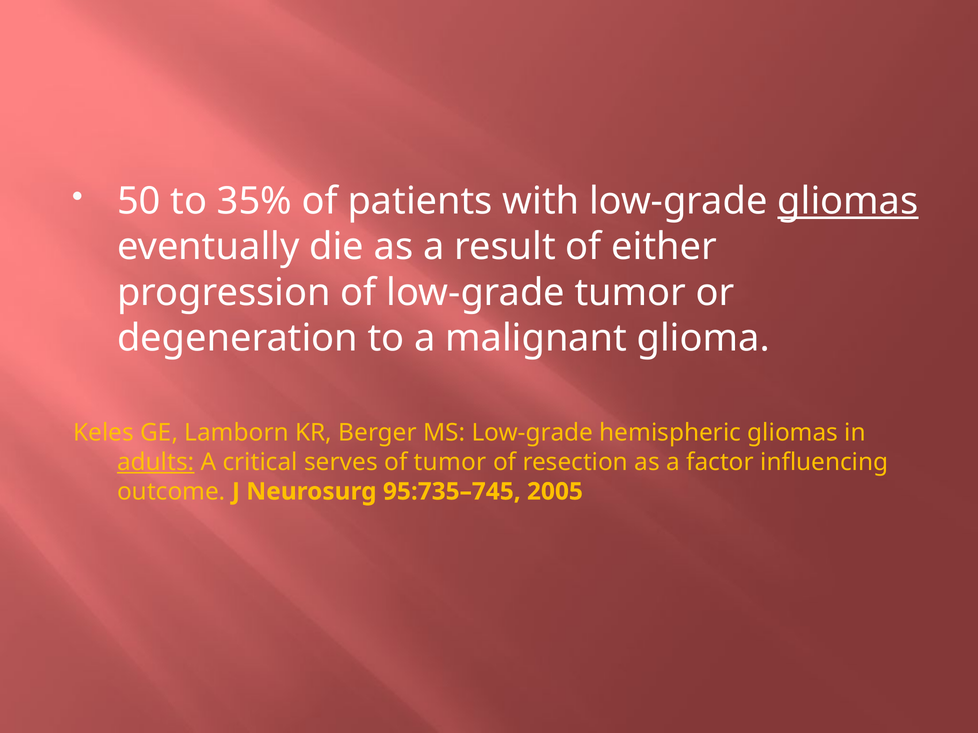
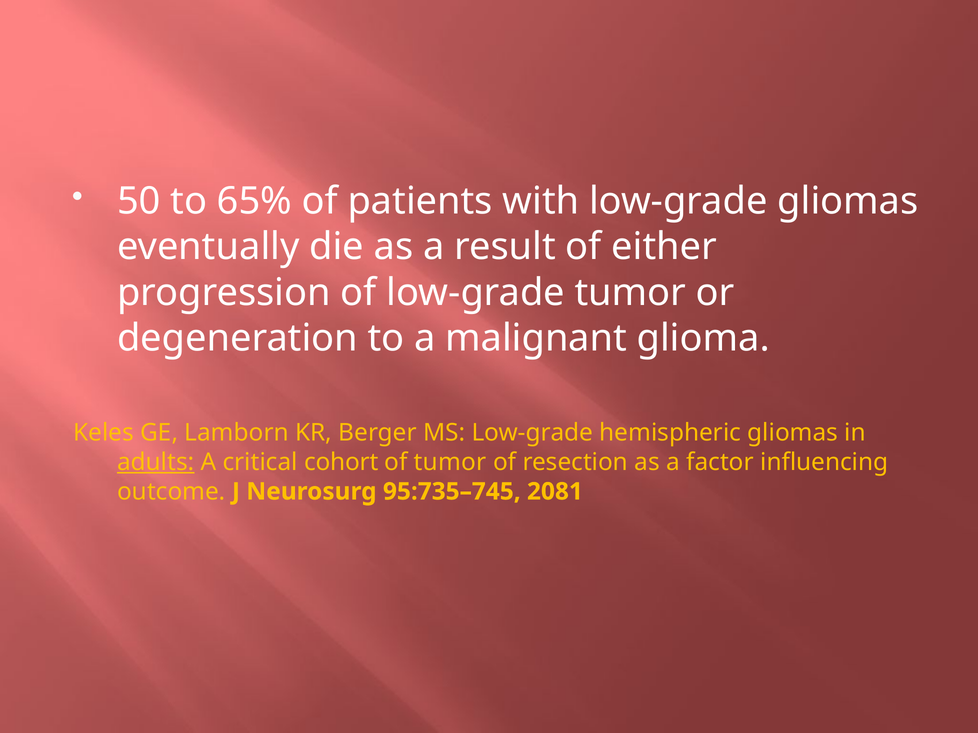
35%: 35% -> 65%
gliomas at (848, 201) underline: present -> none
serves: serves -> cohort
2005: 2005 -> 2081
